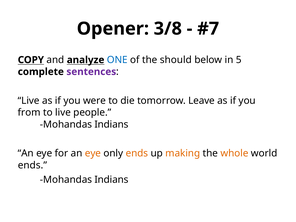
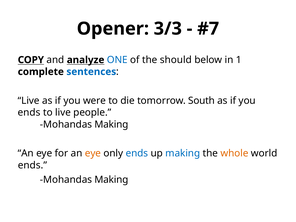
3/8: 3/8 -> 3/3
5: 5 -> 1
sentences colour: purple -> blue
Leave: Leave -> South
from at (29, 113): from -> ends
Indians at (111, 124): Indians -> Making
ends at (137, 153) colour: orange -> blue
making at (183, 153) colour: orange -> blue
Indians at (111, 180): Indians -> Making
